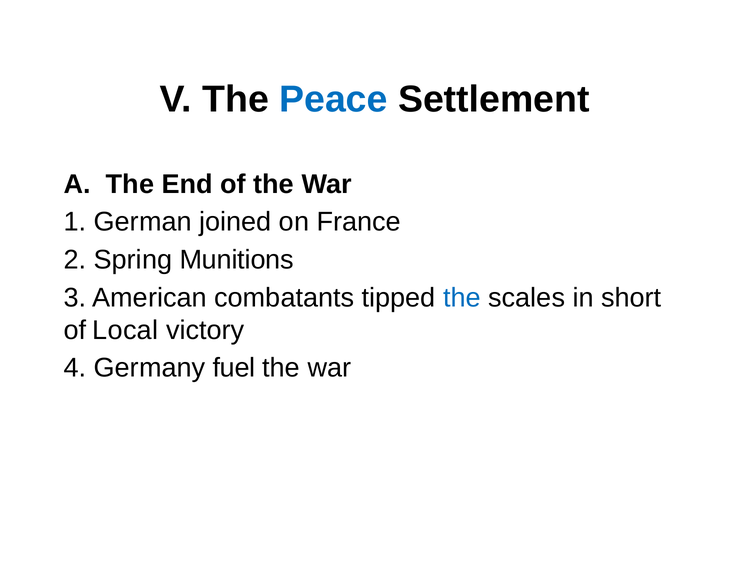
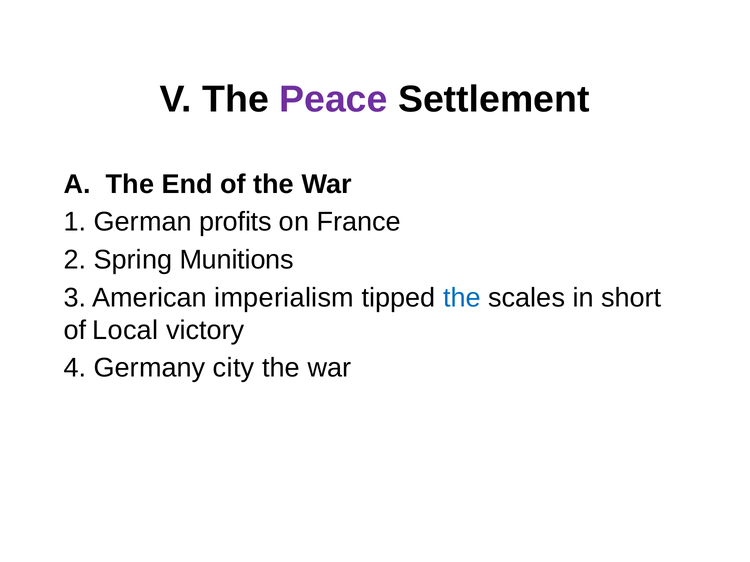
Peace colour: blue -> purple
joined: joined -> profits
combatants: combatants -> imperialism
fuel: fuel -> city
